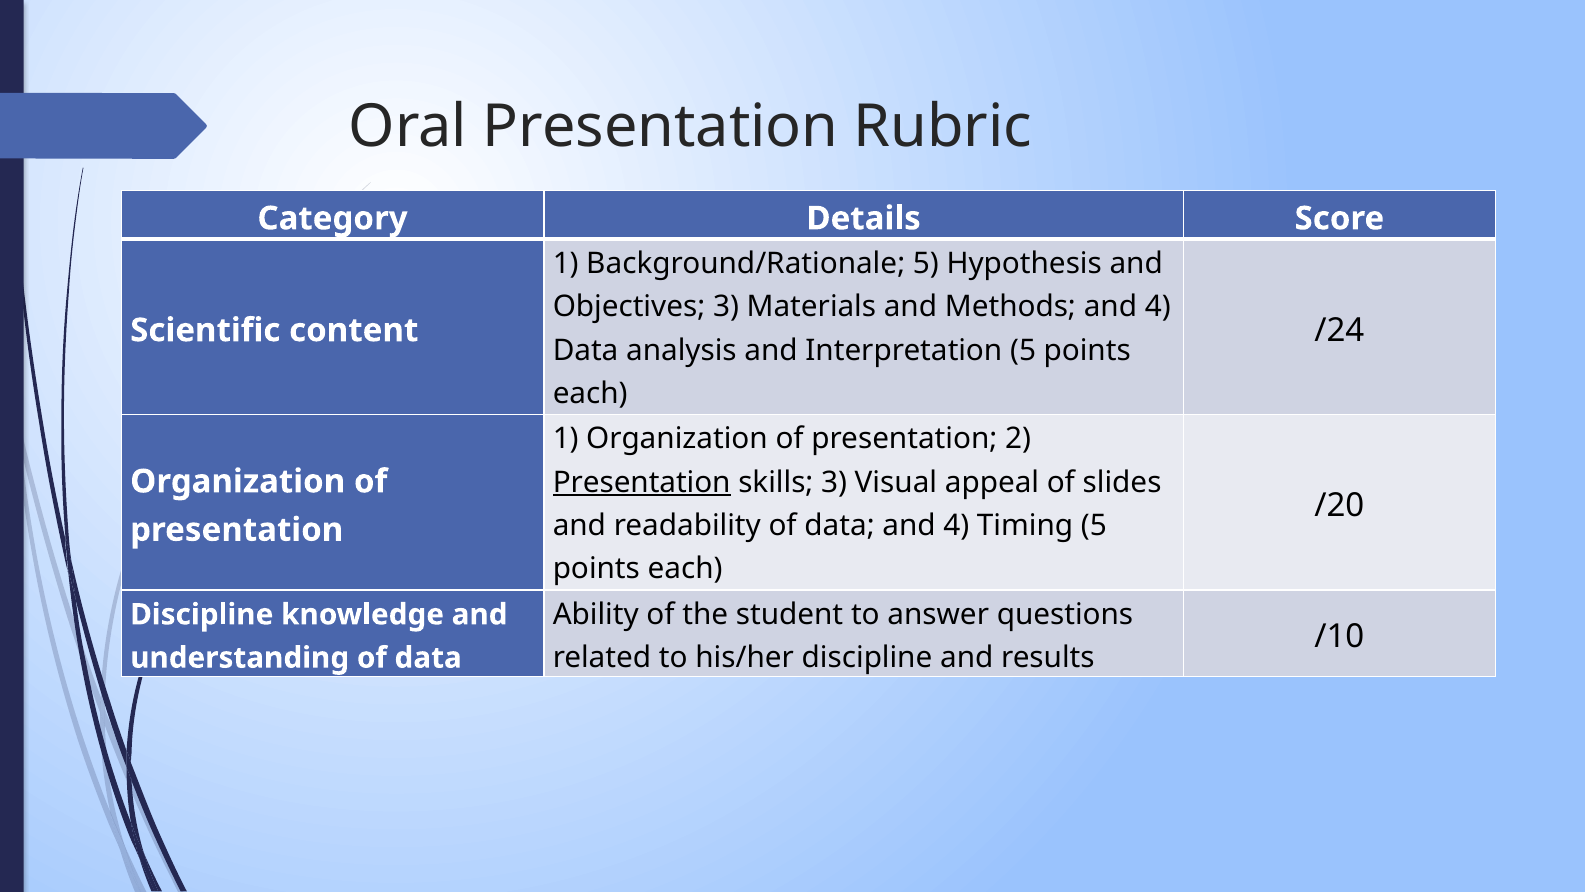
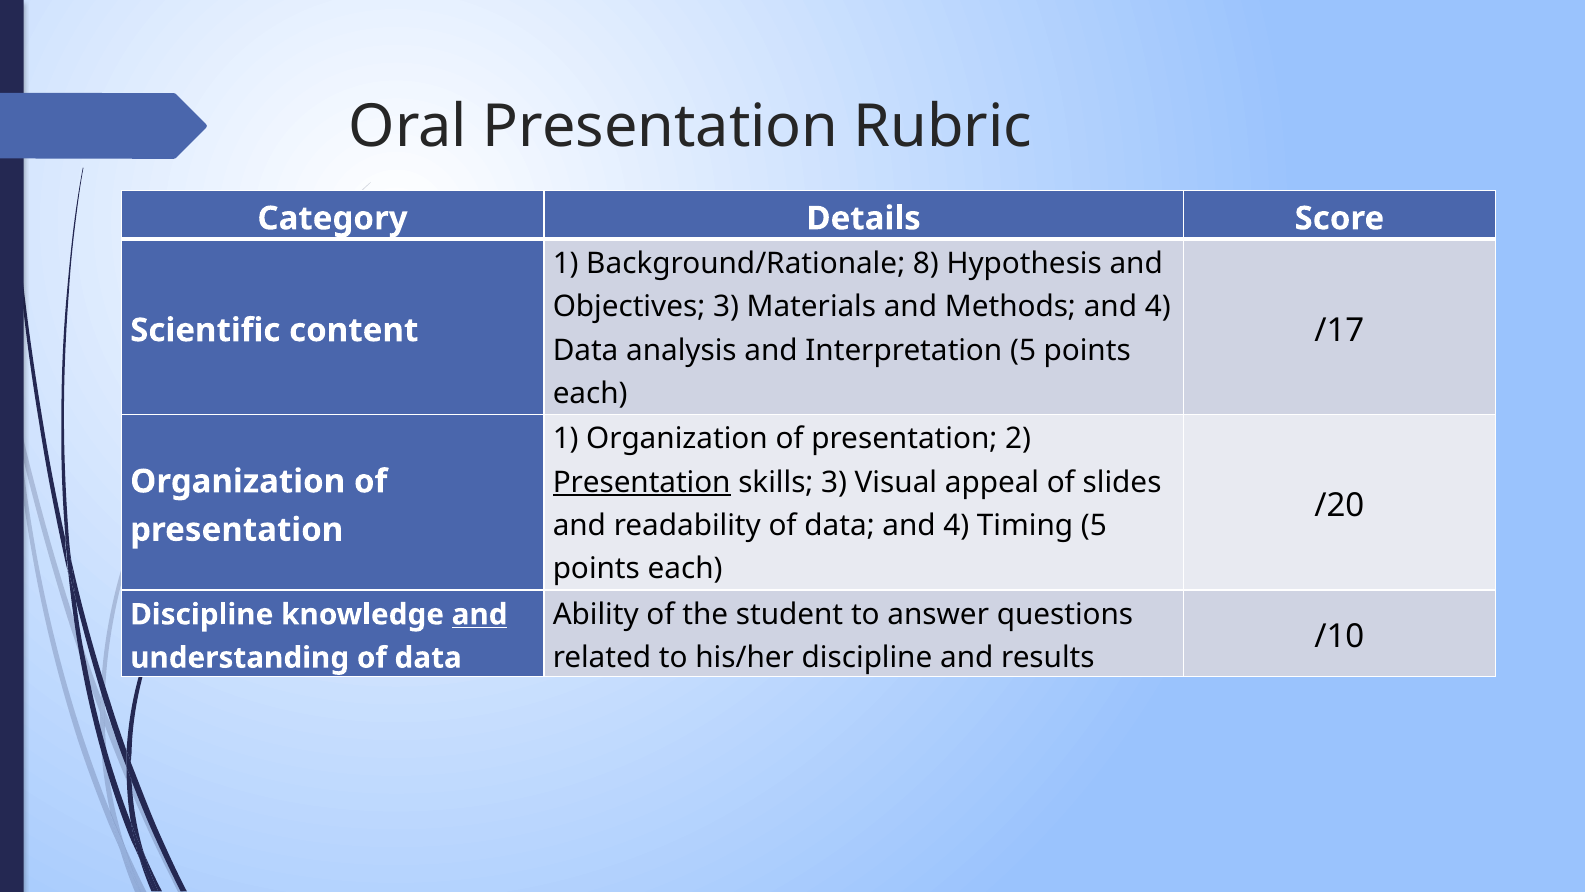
Background/Rationale 5: 5 -> 8
/24: /24 -> /17
and at (480, 614) underline: none -> present
